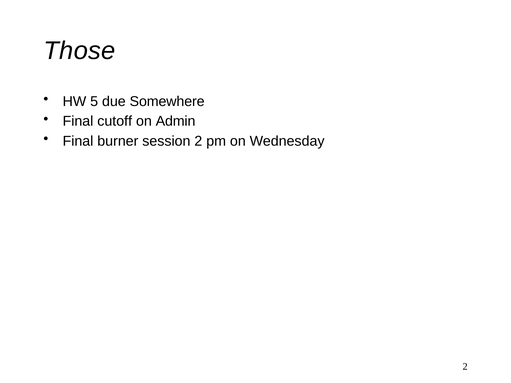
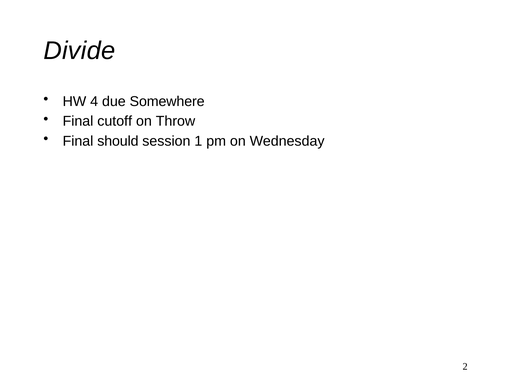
Those: Those -> Divide
5: 5 -> 4
Admin: Admin -> Throw
burner: burner -> should
session 2: 2 -> 1
